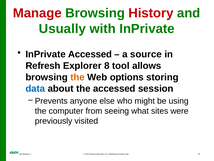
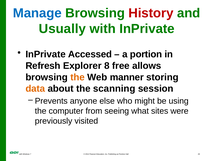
Manage colour: red -> blue
source: source -> portion
tool: tool -> free
options: options -> manner
data colour: blue -> orange
the accessed: accessed -> scanning
